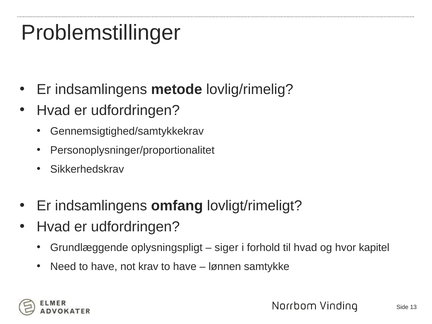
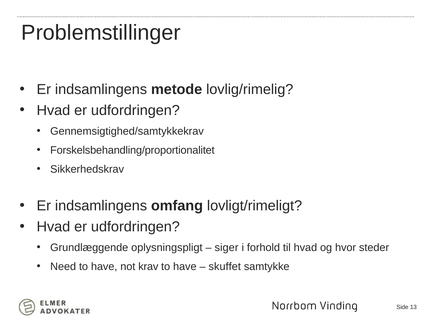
Personoplysninger/proportionalitet: Personoplysninger/proportionalitet -> Forskelsbehandling/proportionalitet
kapitel: kapitel -> steder
lønnen: lønnen -> skuffet
